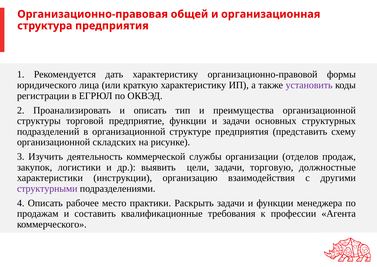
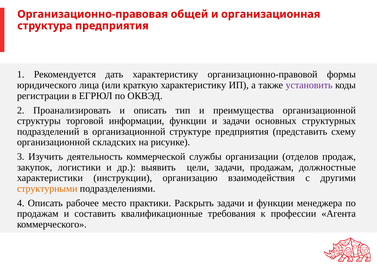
предприятие: предприятие -> информации
задачи торговую: торговую -> продажам
структурными colour: purple -> orange
